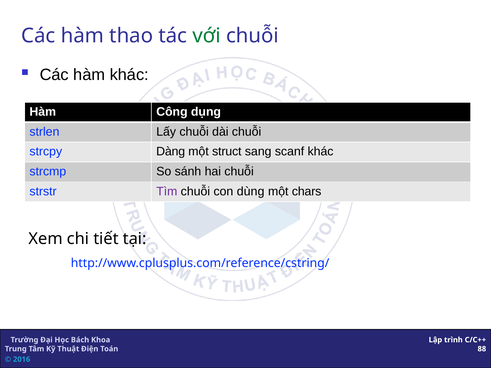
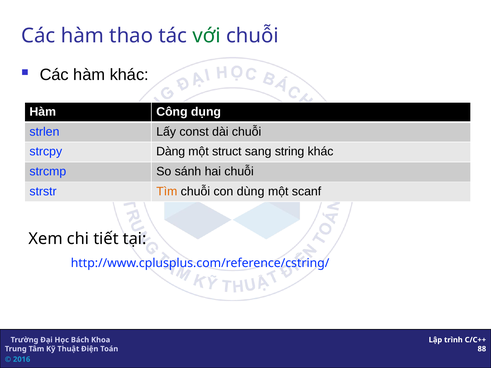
Lấy chuỗi: chuỗi -> const
scanf: scanf -> string
Tìm colour: purple -> orange
chars: chars -> scanf
